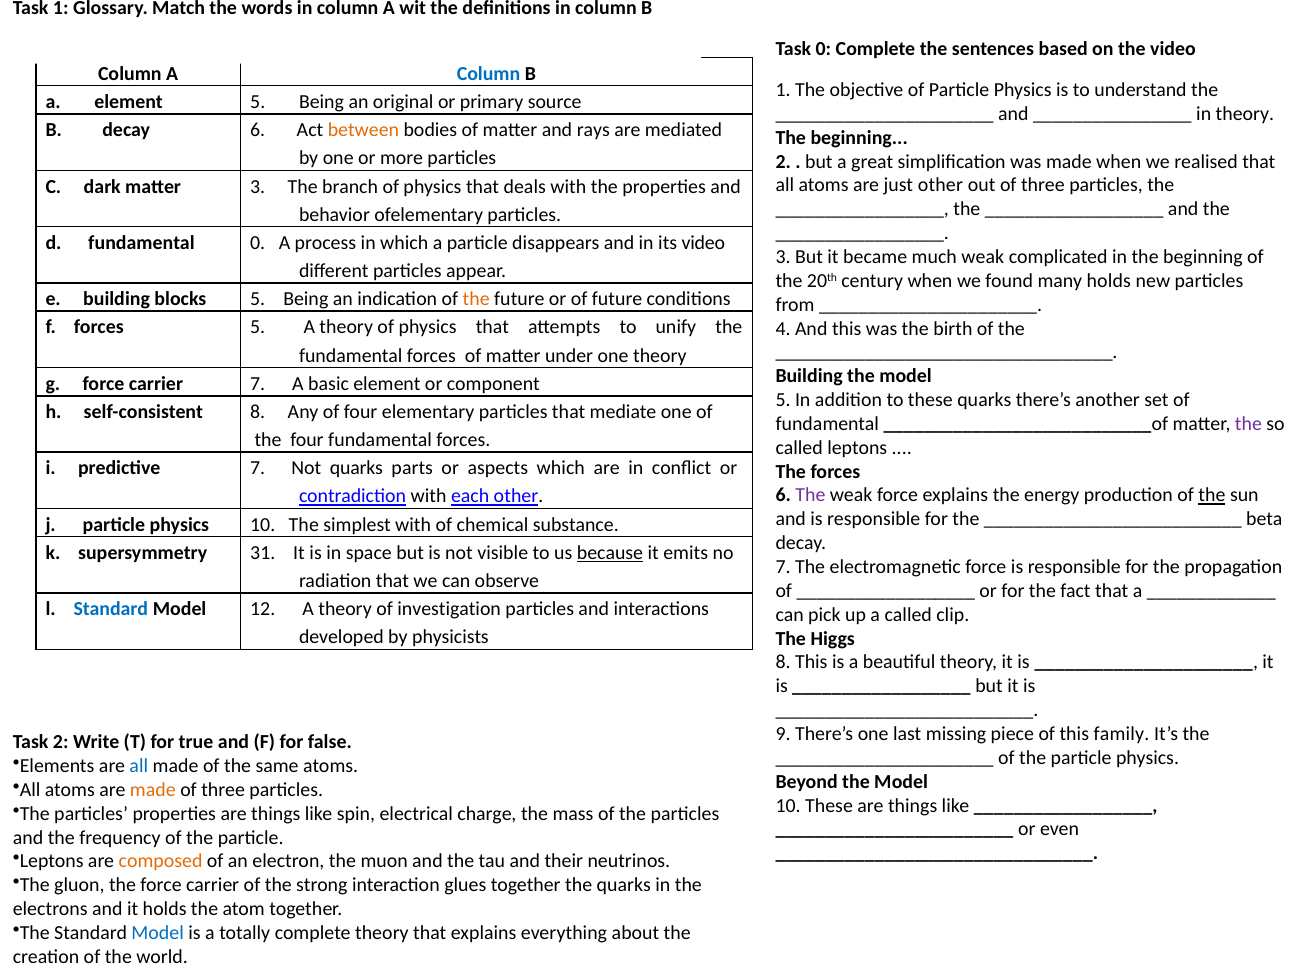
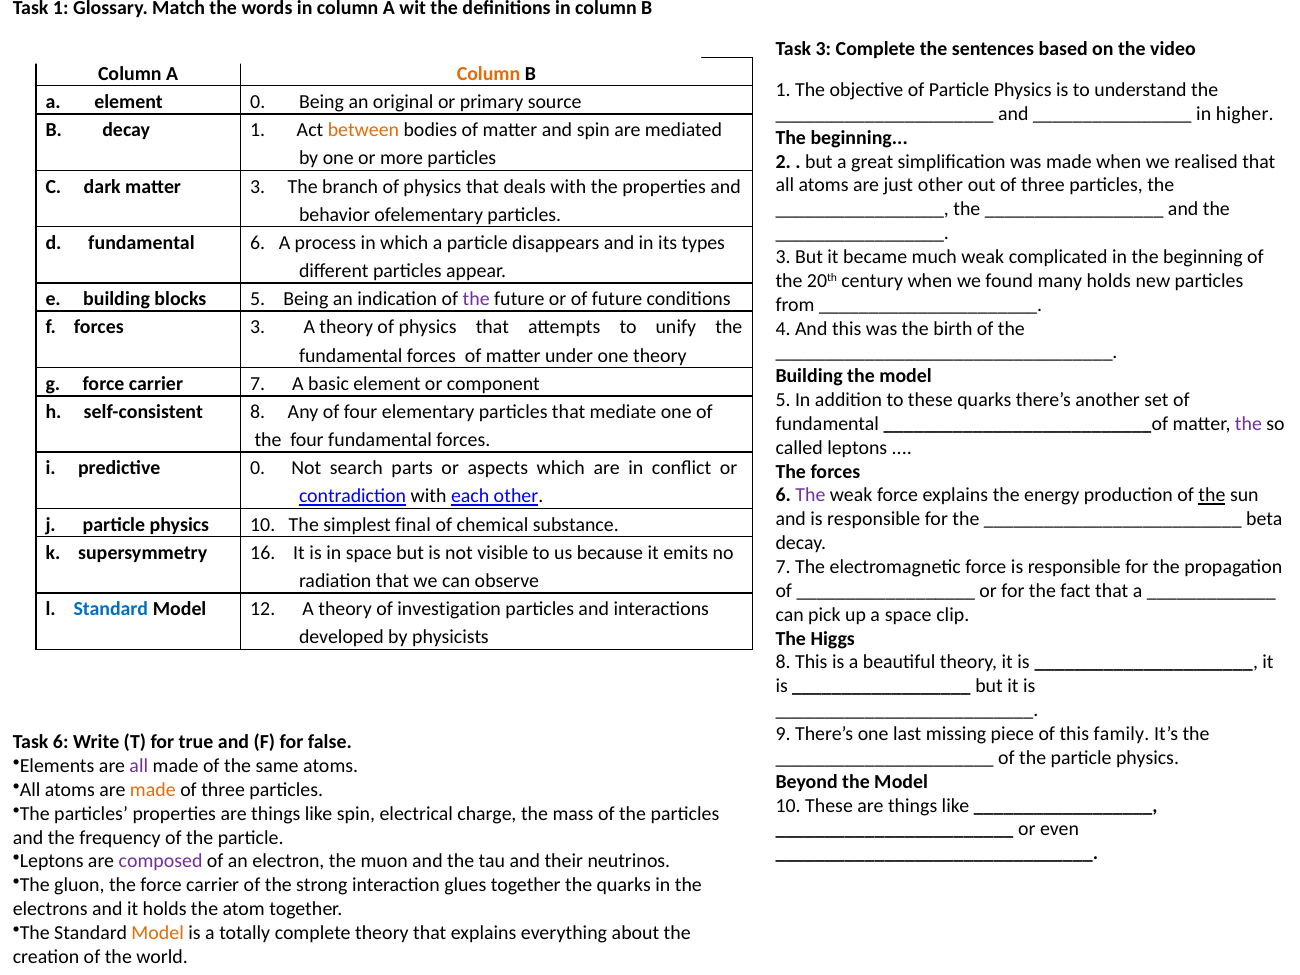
Task 0: 0 -> 3
Column at (489, 74) colour: blue -> orange
element 5: 5 -> 0
in theory: theory -> higher
decay 6: 6 -> 1
and rays: rays -> spin
fundamental 0: 0 -> 6
its video: video -> types
the at (476, 299) colour: orange -> purple
forces 5: 5 -> 3
predictive 7: 7 -> 0
Not quarks: quarks -> search
simplest with: with -> final
31: 31 -> 16
because underline: present -> none
a called: called -> space
Task 2: 2 -> 6
all at (139, 766) colour: blue -> purple
composed colour: orange -> purple
Model at (158, 933) colour: blue -> orange
